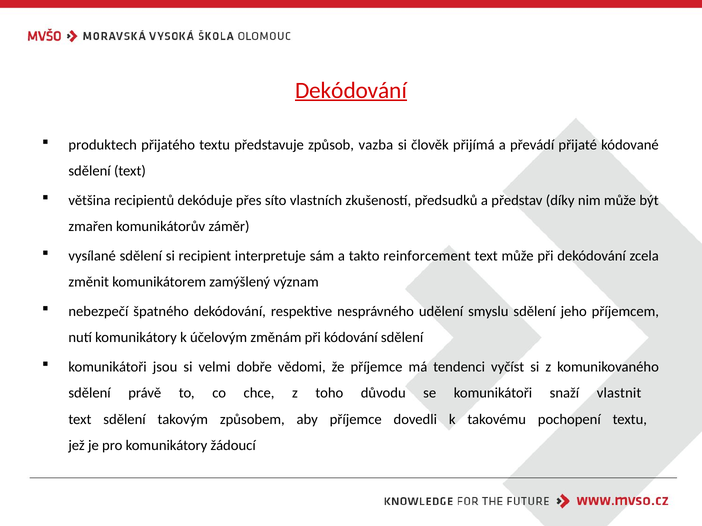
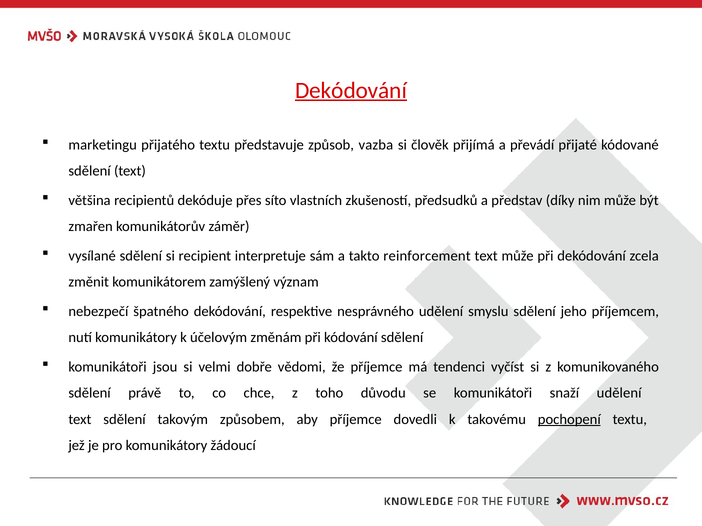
produktech: produktech -> marketingu
snaží vlastnit: vlastnit -> udělení
pochopení underline: none -> present
